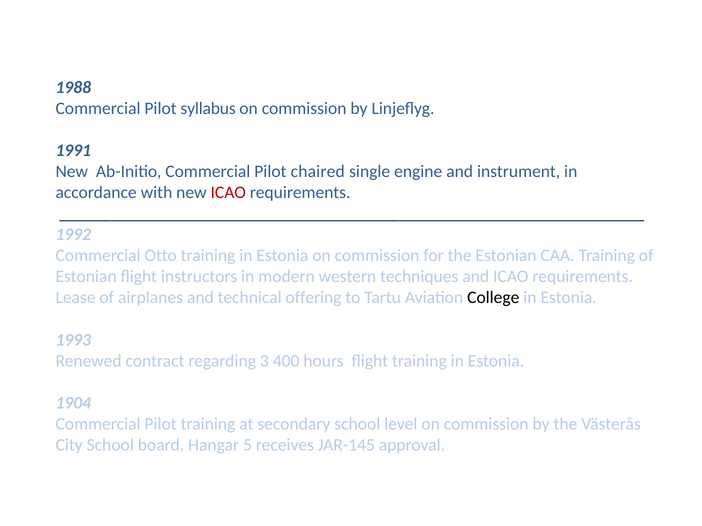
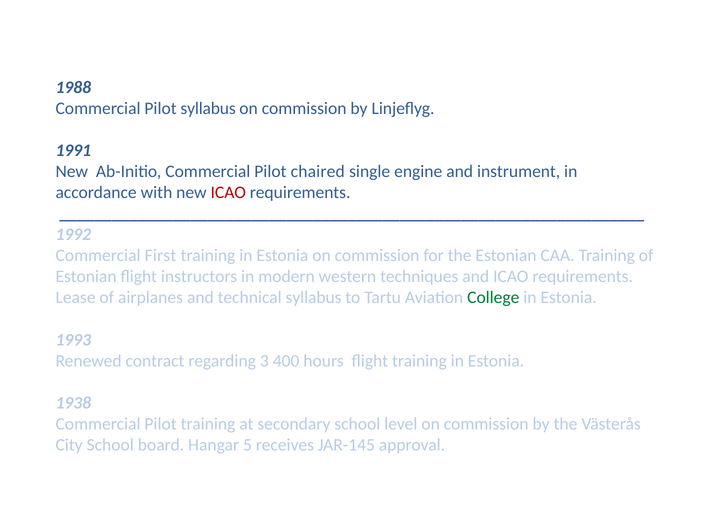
Otto: Otto -> First
technical offering: offering -> syllabus
College colour: black -> green
1904: 1904 -> 1938
